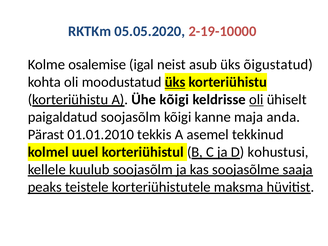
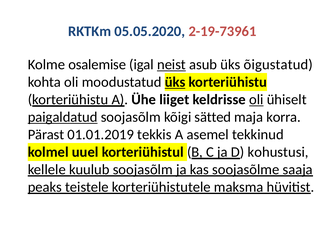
2-19-10000: 2-19-10000 -> 2-19-73961
neist underline: none -> present
Ühe kõigi: kõigi -> liiget
paigaldatud underline: none -> present
kanne: kanne -> sätted
anda: anda -> korra
01.01.2010: 01.01.2010 -> 01.01.2019
